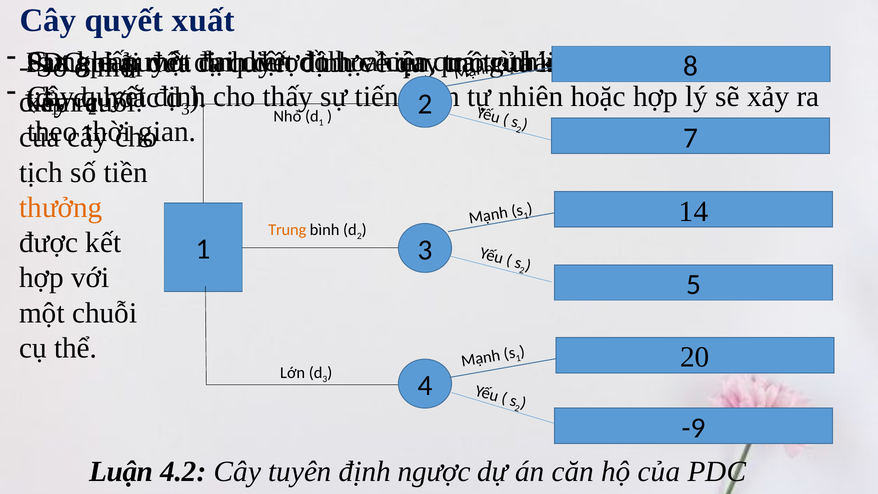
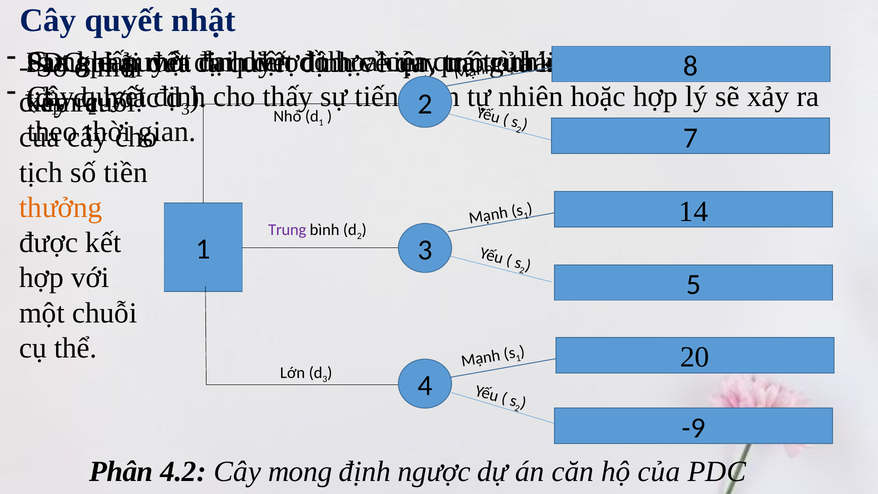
xuất: xuất -> nhật
Trung colour: orange -> purple
Luận: Luận -> Phân
tuyên: tuyên -> mong
